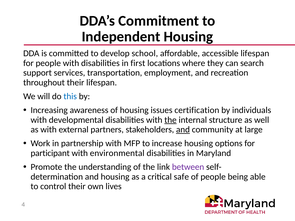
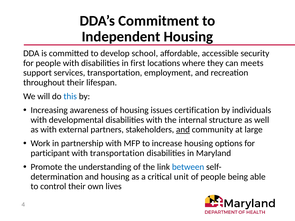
accessible lifespan: lifespan -> security
search: search -> meets
the at (170, 120) underline: present -> none
with environmental: environmental -> transportation
between colour: purple -> blue
safe: safe -> unit
